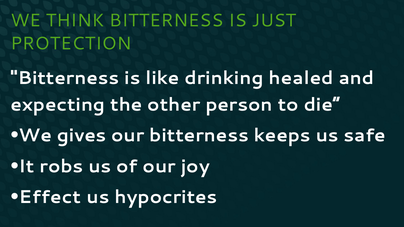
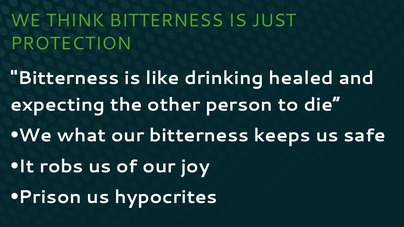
gives: gives -> what
Effect: Effect -> Prison
